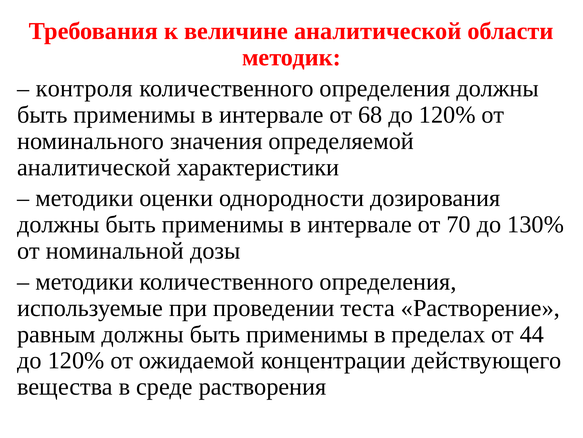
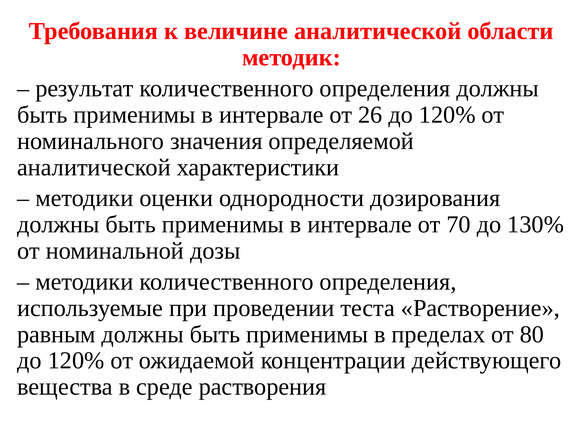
контроля: контроля -> результат
68: 68 -> 26
44: 44 -> 80
